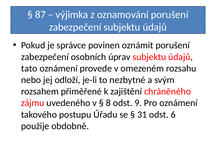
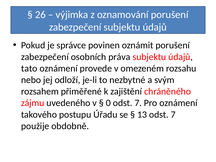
87: 87 -> 26
úprav: úprav -> práva
8: 8 -> 0
9 at (138, 103): 9 -> 7
31: 31 -> 13
6 at (173, 115): 6 -> 7
